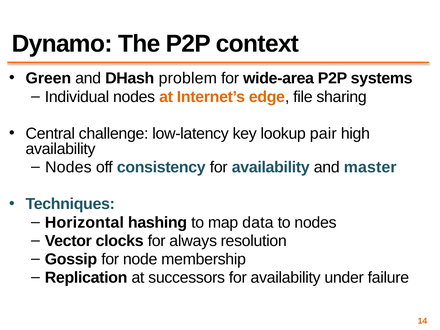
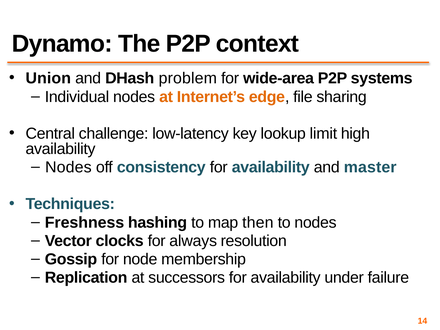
Green: Green -> Union
pair: pair -> limit
Horizontal: Horizontal -> Freshness
data: data -> then
